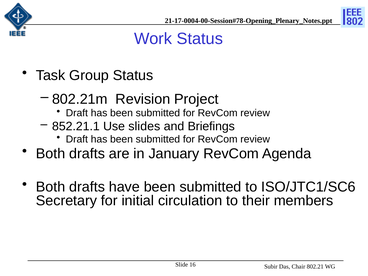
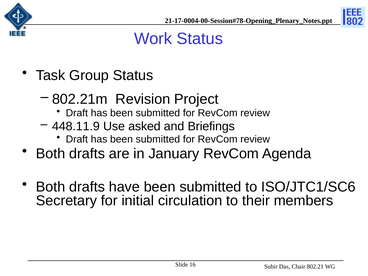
852.21.1: 852.21.1 -> 448.11.9
slides: slides -> asked
